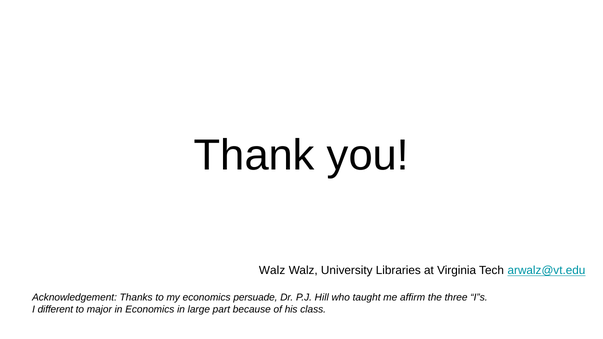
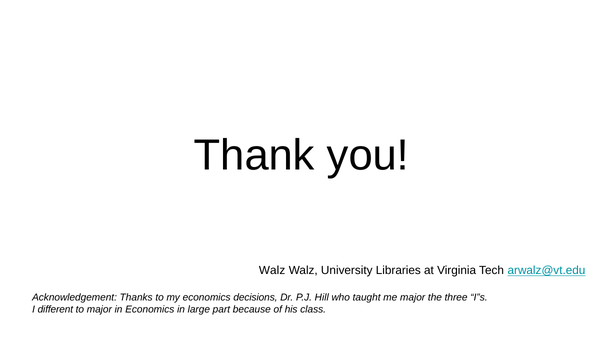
persuade: persuade -> decisions
me affirm: affirm -> major
